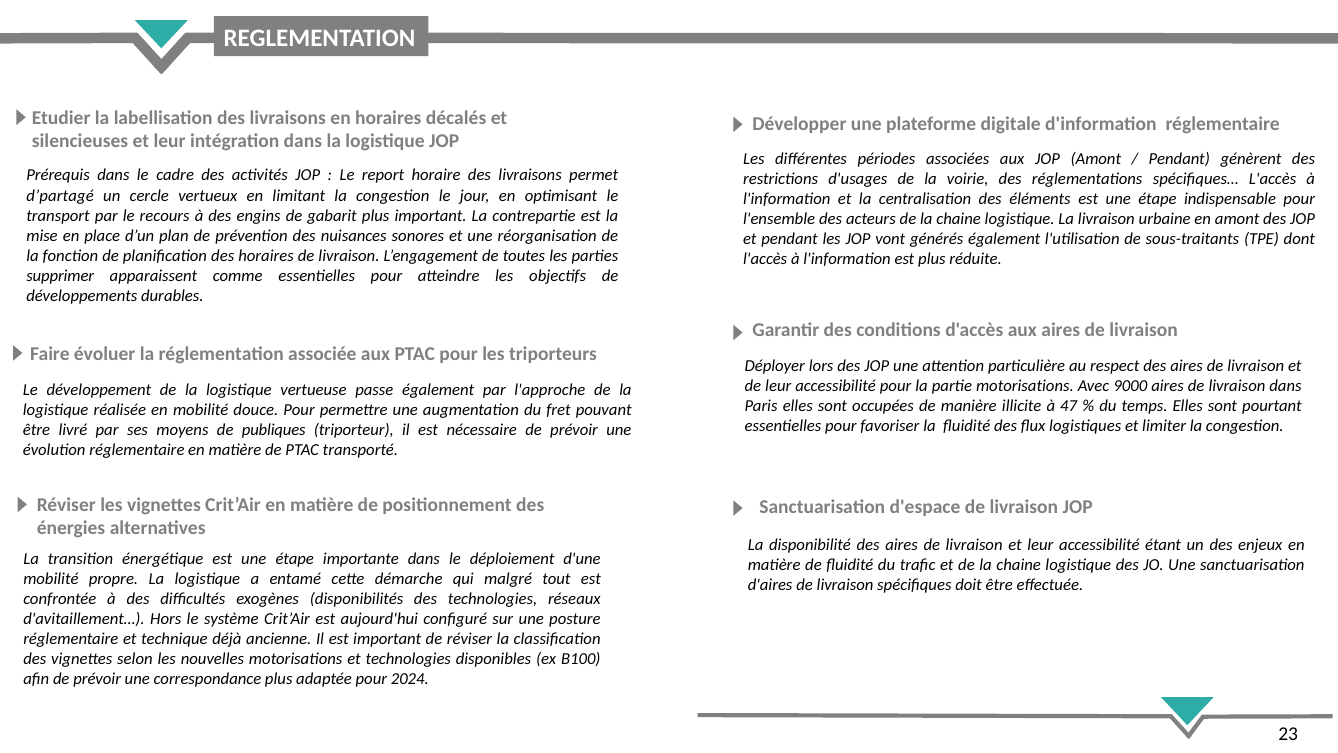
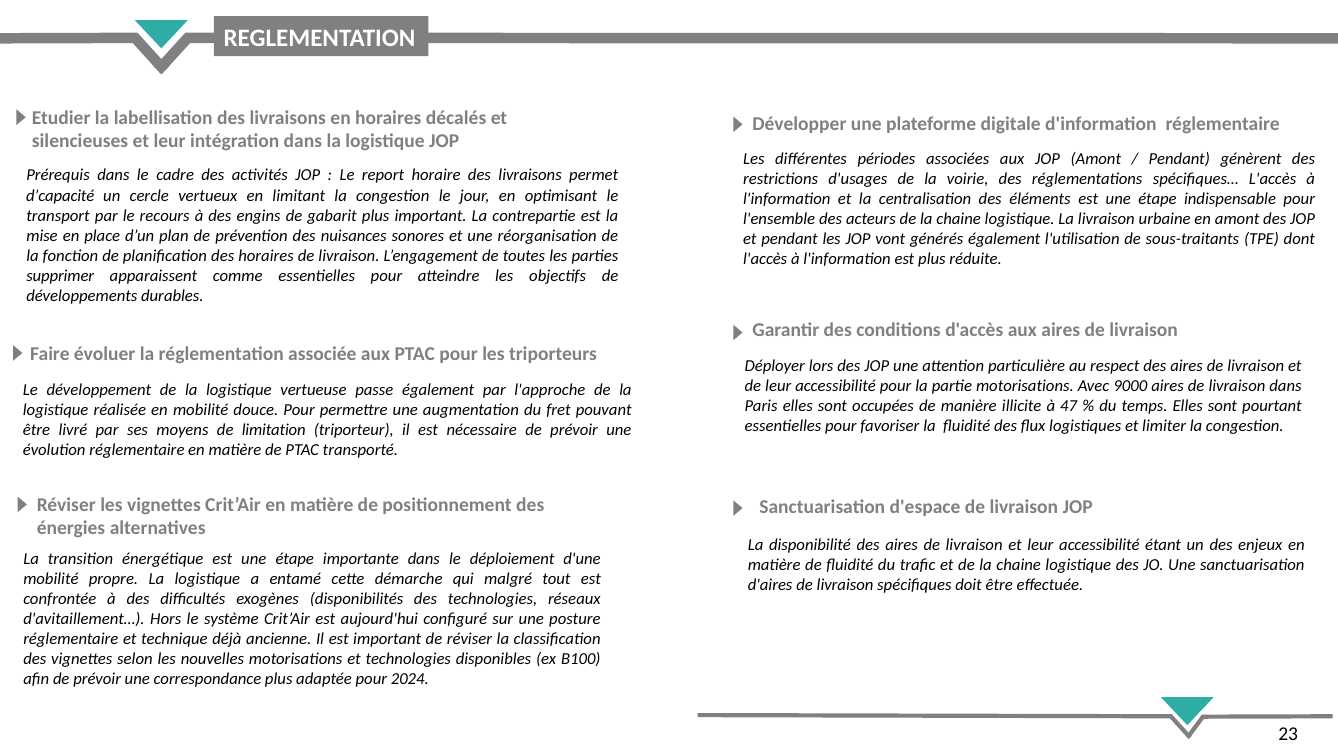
d’partagé: d’partagé -> d’capacité
publiques: publiques -> limitation
